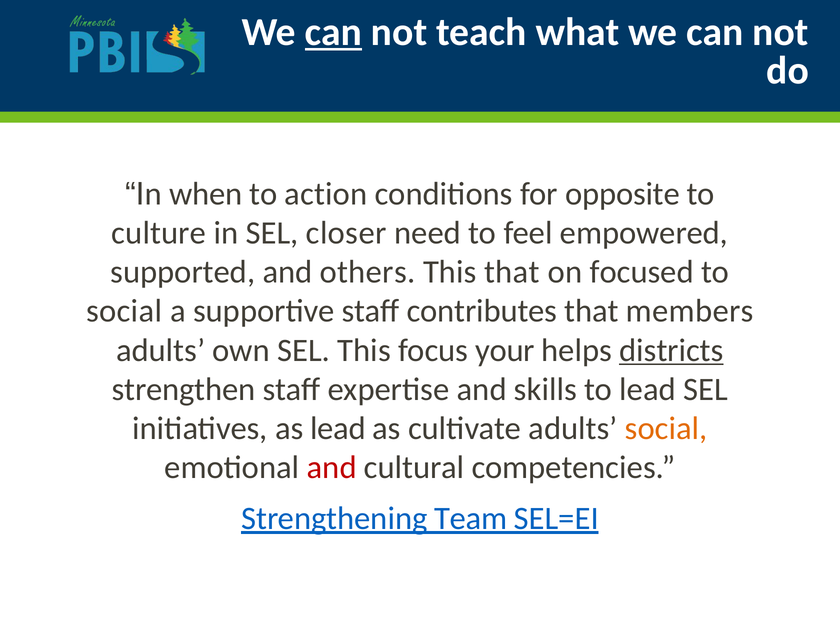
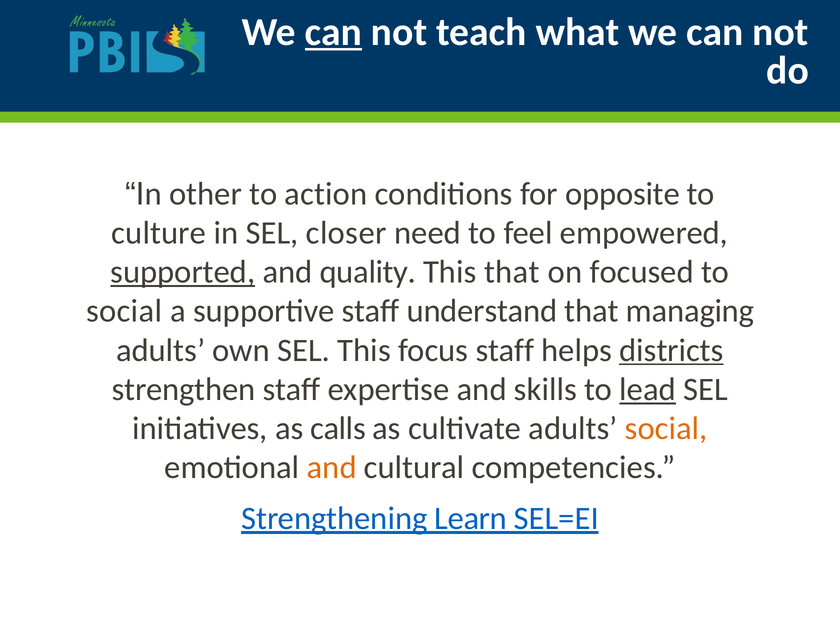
when: when -> other
supported underline: none -> present
others: others -> quality
contributes: contributes -> understand
members: members -> managing
focus your: your -> staff
lead at (648, 389) underline: none -> present
as lead: lead -> calls
and at (332, 468) colour: red -> orange
Team: Team -> Learn
